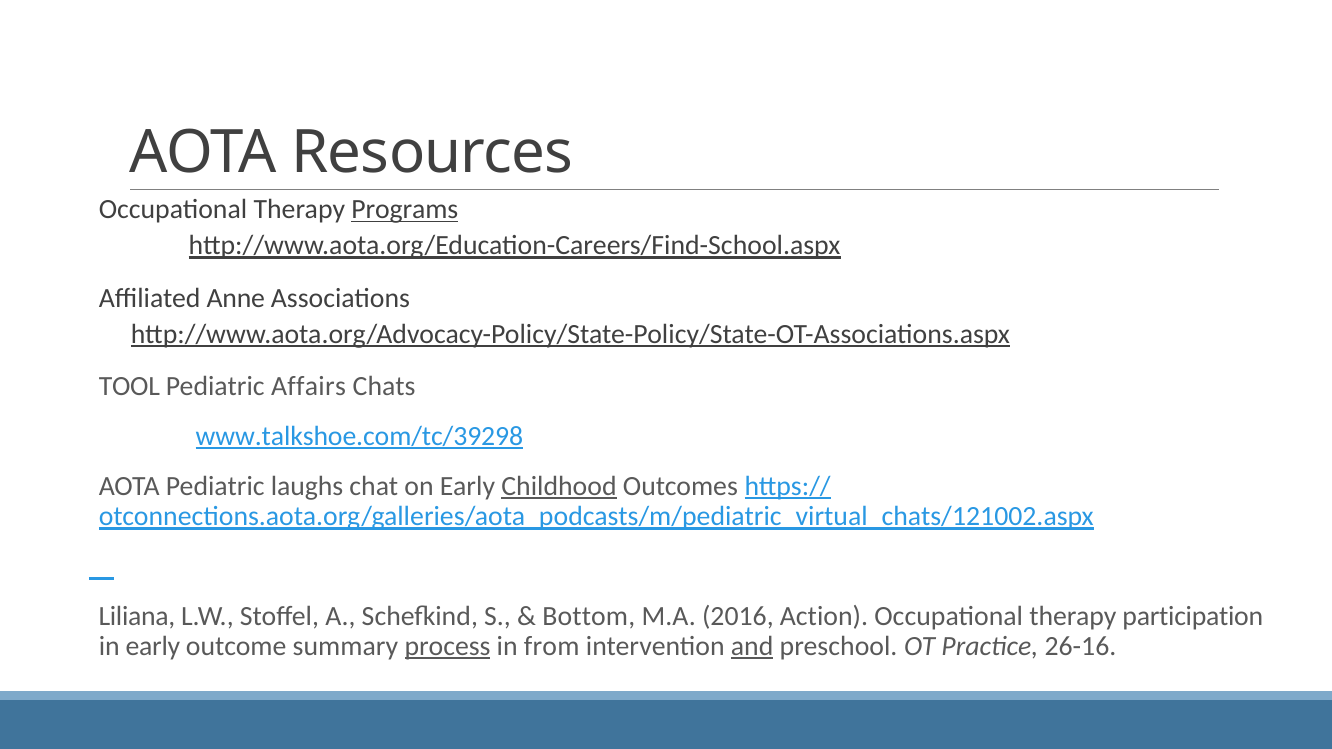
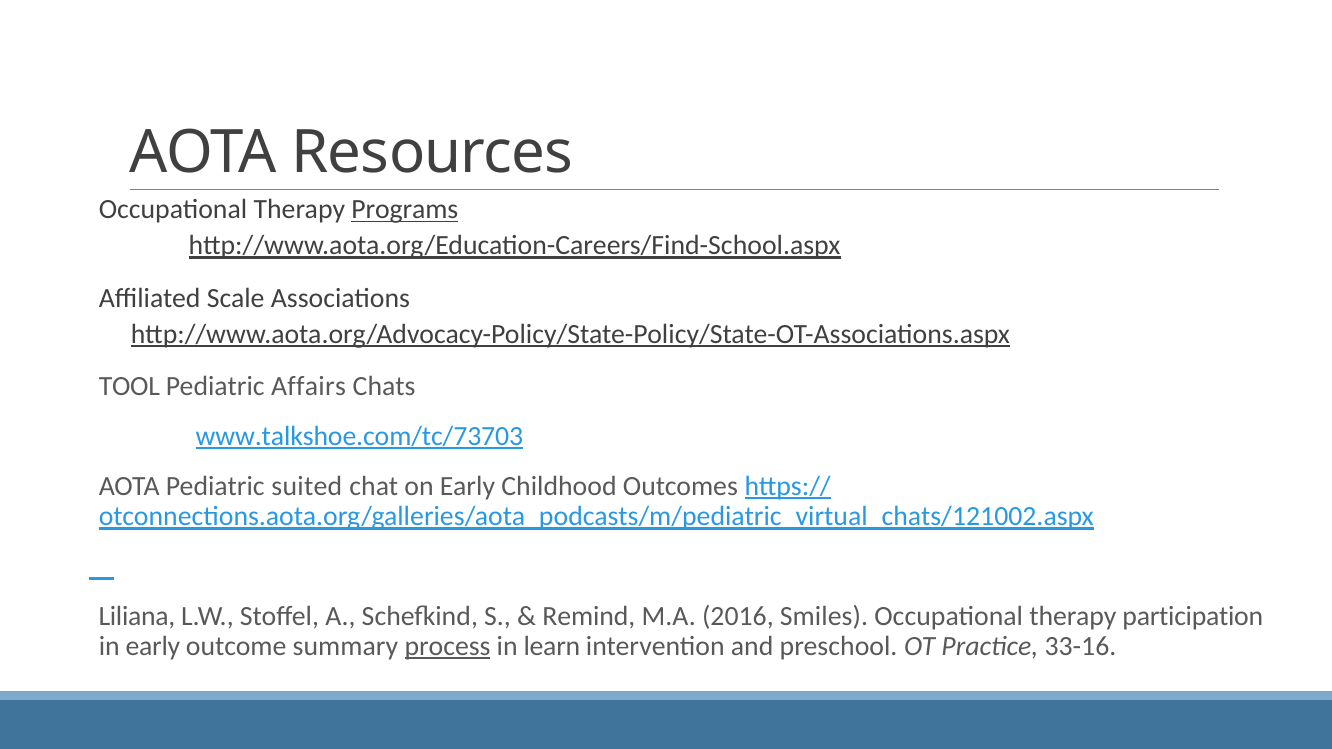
Anne: Anne -> Scale
www.talkshoe.com/tc/39298: www.talkshoe.com/tc/39298 -> www.talkshoe.com/tc/73703
laughs: laughs -> suited
Childhood underline: present -> none
Bottom: Bottom -> Remind
Action: Action -> Smiles
from: from -> learn
and underline: present -> none
26-16: 26-16 -> 33-16
